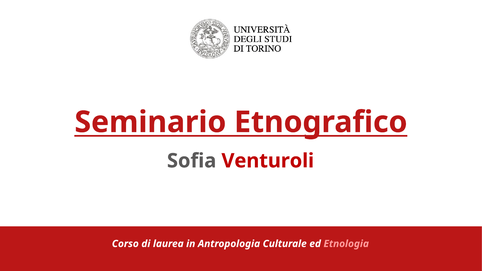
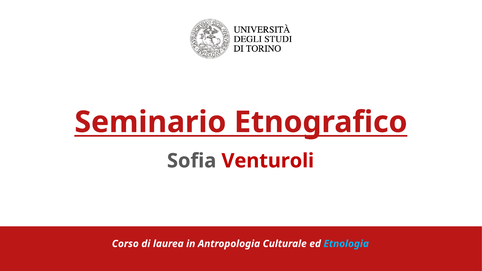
Etnologia colour: pink -> light blue
